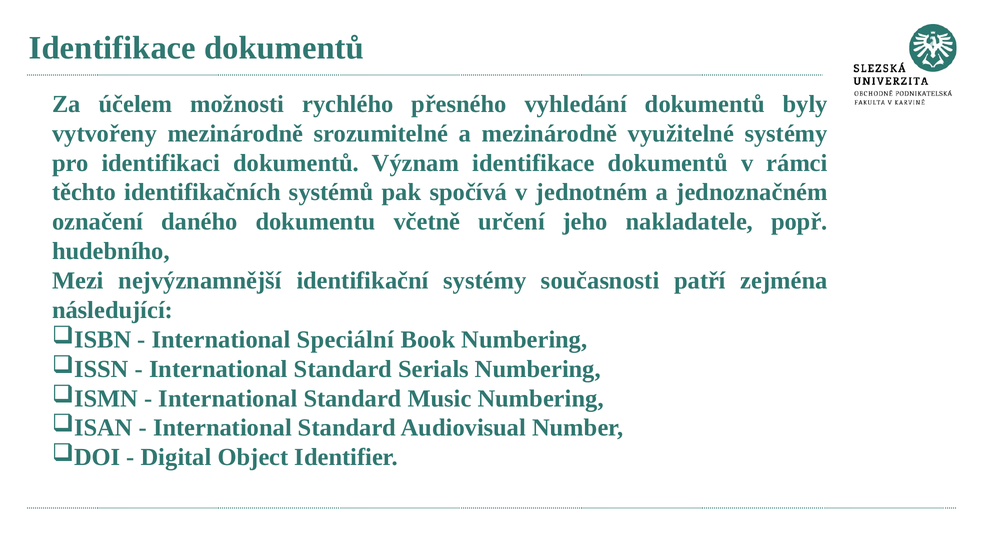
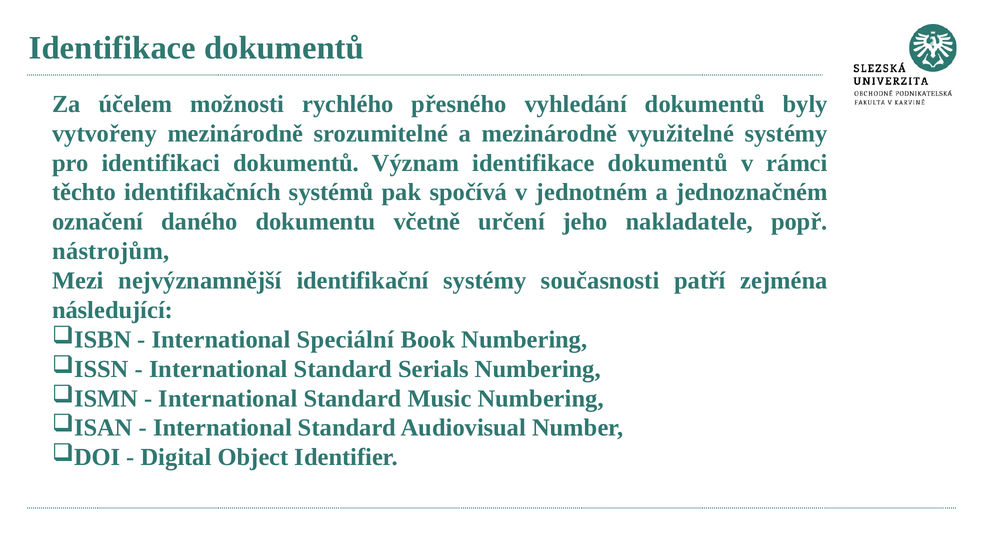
hudebního: hudebního -> nástrojům
